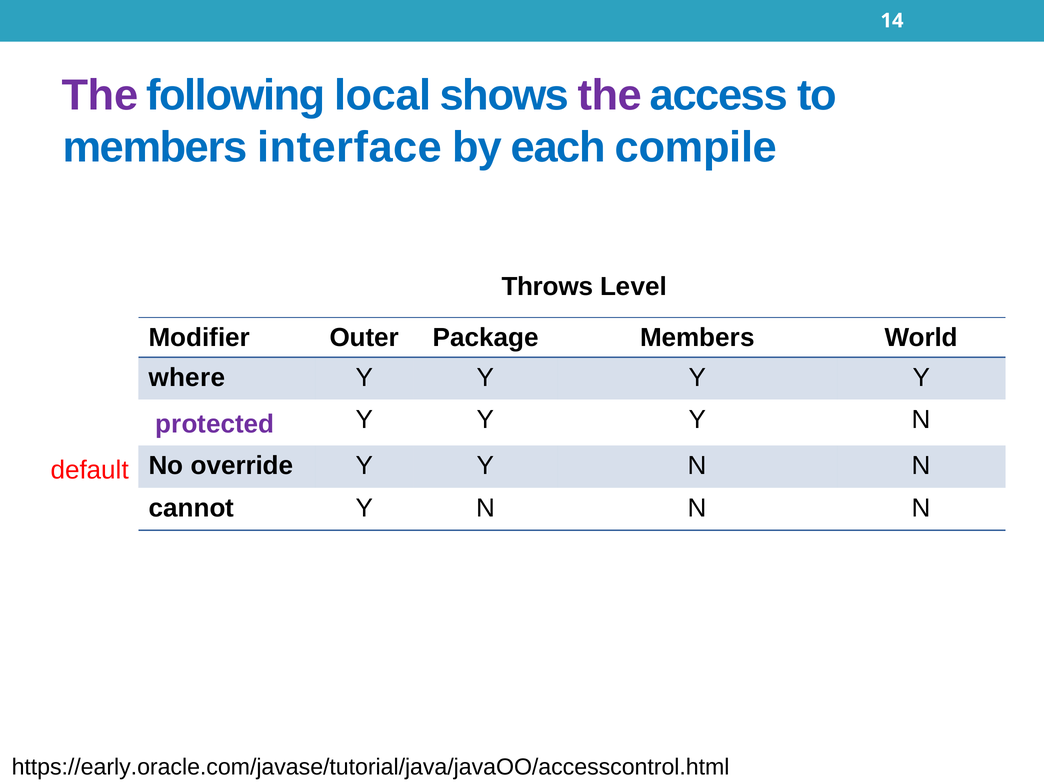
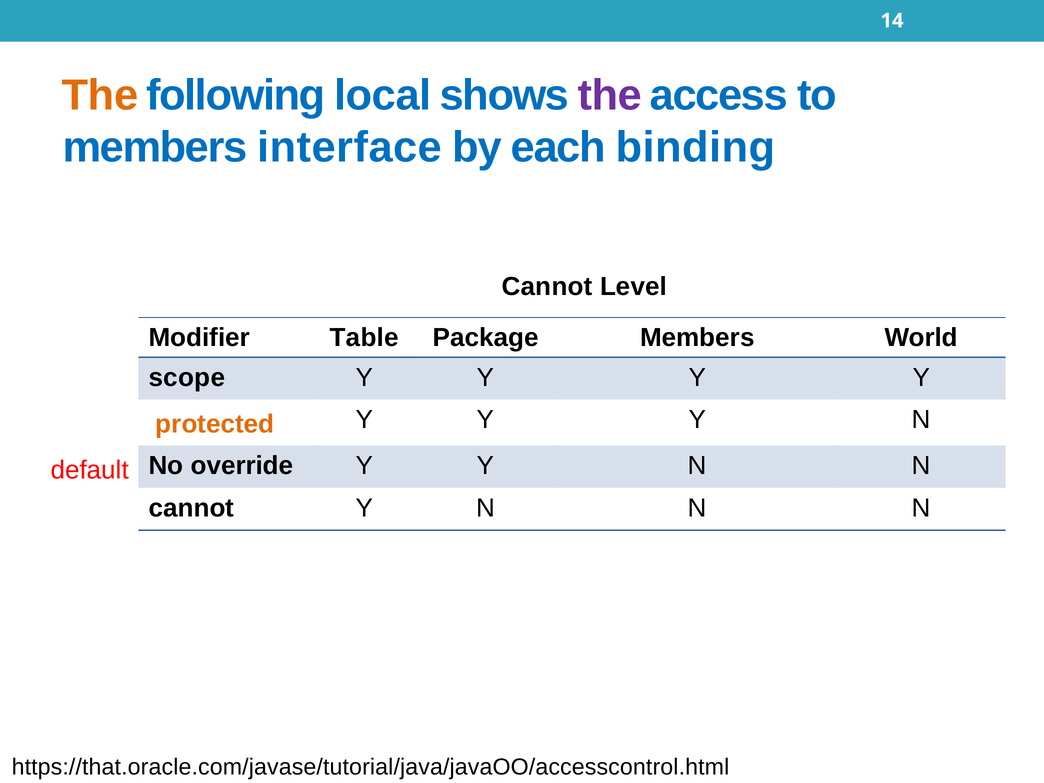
The at (100, 95) colour: purple -> orange
compile: compile -> binding
Throws at (547, 286): Throws -> Cannot
Outer: Outer -> Table
where: where -> scope
protected colour: purple -> orange
https://early.oracle.com/javase/tutorial/java/javaOO/accesscontrol.html: https://early.oracle.com/javase/tutorial/java/javaOO/accesscontrol.html -> https://that.oracle.com/javase/tutorial/java/javaOO/accesscontrol.html
